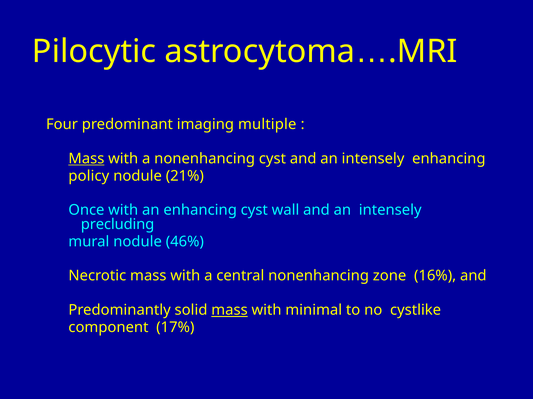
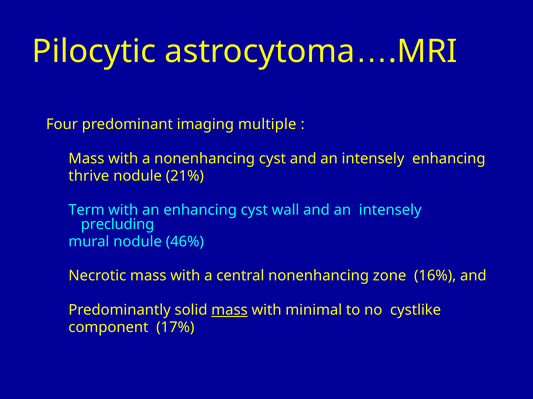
Mass at (86, 159) underline: present -> none
policy: policy -> thrive
Once: Once -> Term
